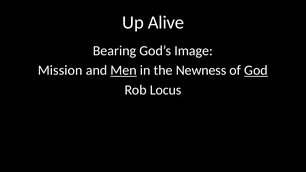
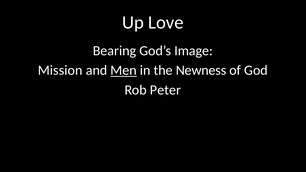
Alive: Alive -> Love
God underline: present -> none
Locus: Locus -> Peter
